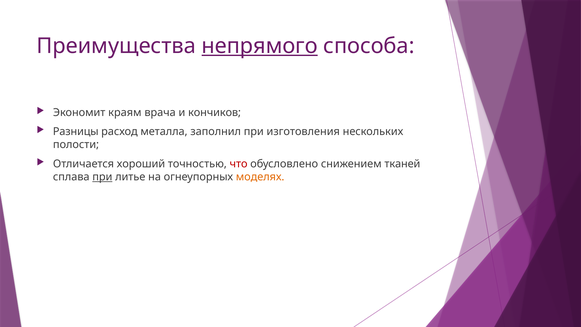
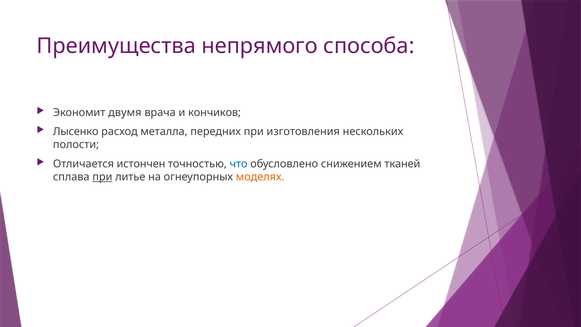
непрямого underline: present -> none
краям: краям -> двумя
Разницы: Разницы -> Лысенко
заполнил: заполнил -> передних
хороший: хороший -> истончен
что colour: red -> blue
